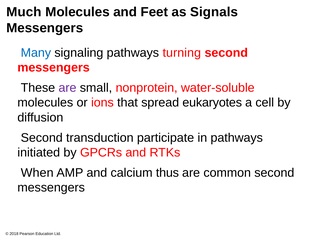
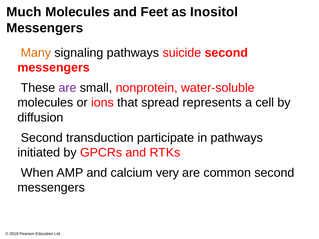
Signals: Signals -> Inositol
Many colour: blue -> orange
turning: turning -> suicide
eukaryotes: eukaryotes -> represents
thus: thus -> very
